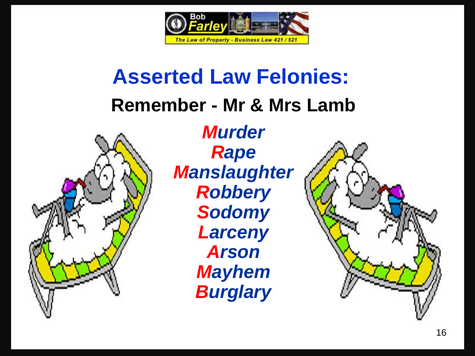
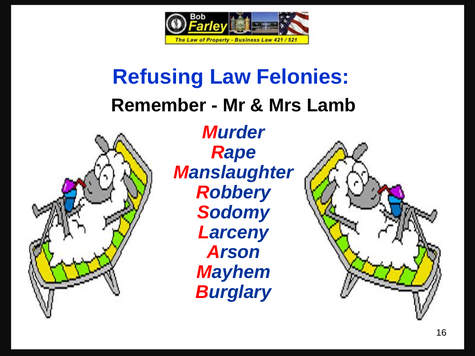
Asserted: Asserted -> Refusing
